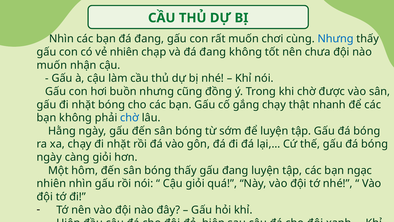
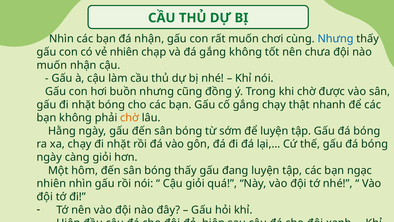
bạn đá đang: đang -> nhận
và đá đang: đang -> gắng
chờ at (130, 118) colour: blue -> orange
